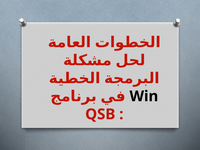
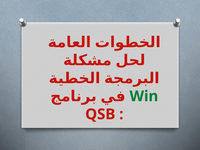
Win colour: black -> green
